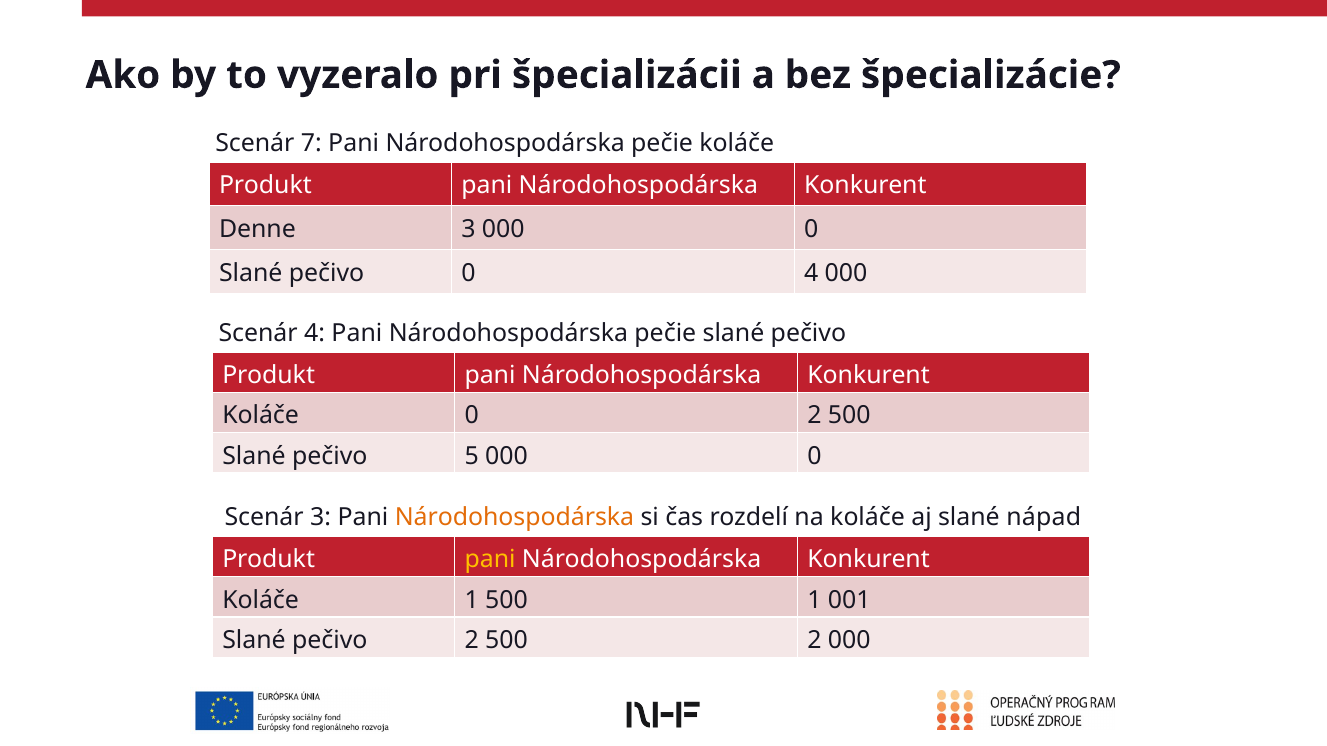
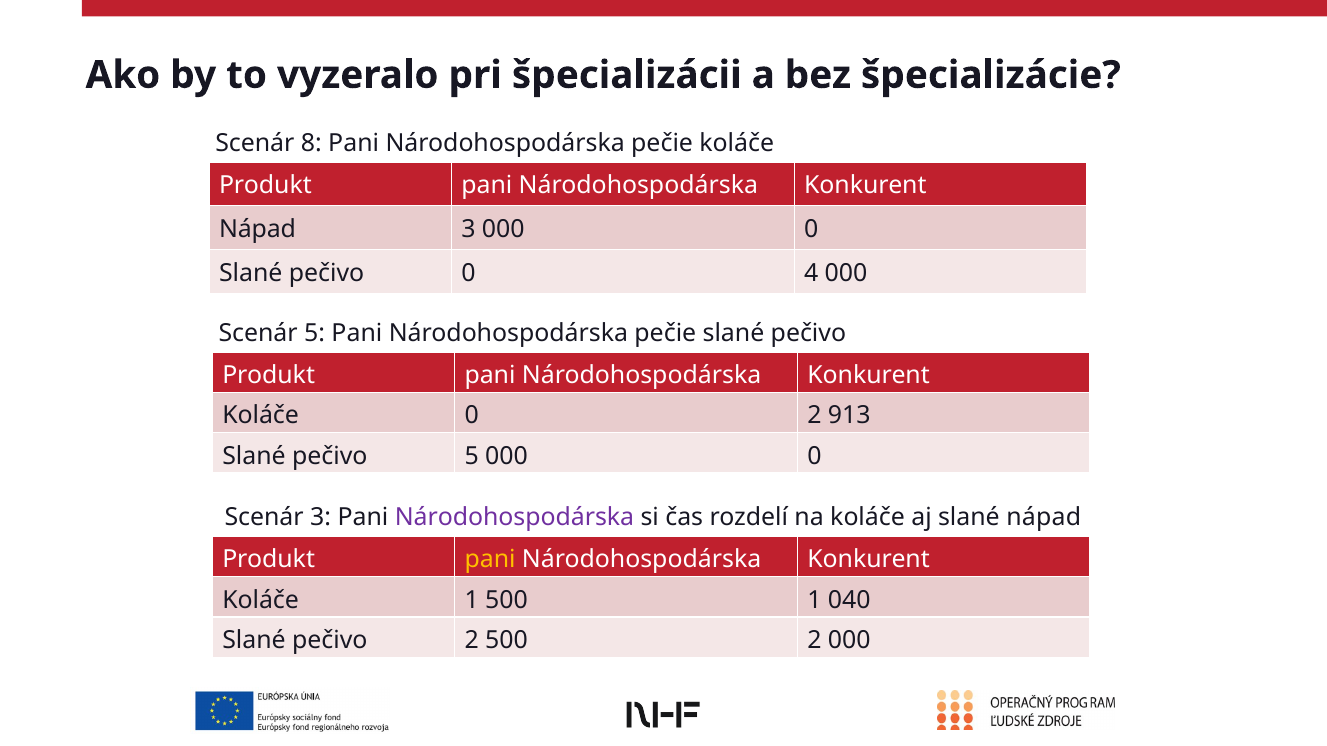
7: 7 -> 8
Denne at (257, 229): Denne -> Nápad
Scenár 4: 4 -> 5
0 2 500: 500 -> 913
Národohospodárska at (514, 518) colour: orange -> purple
001: 001 -> 040
